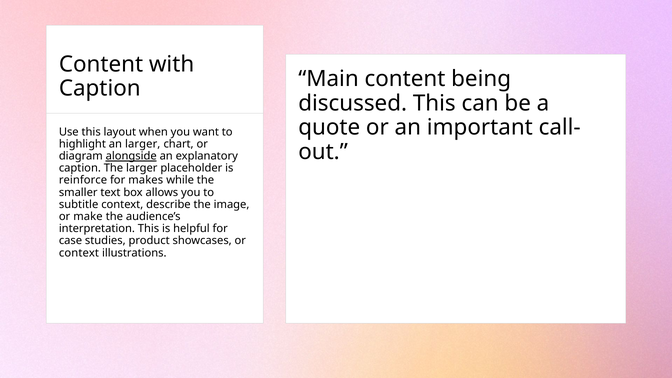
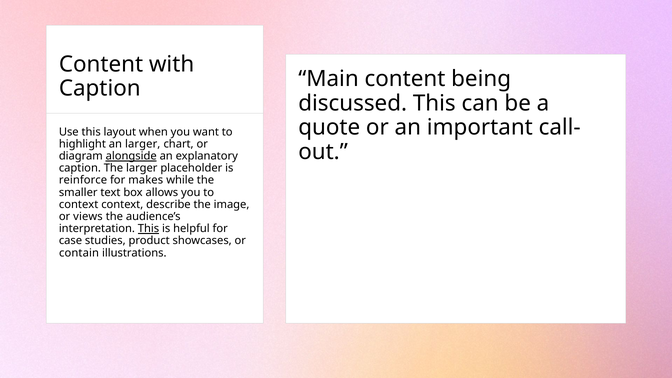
subtitle at (79, 204): subtitle -> context
make: make -> views
This at (149, 229) underline: none -> present
context at (79, 253): context -> contain
